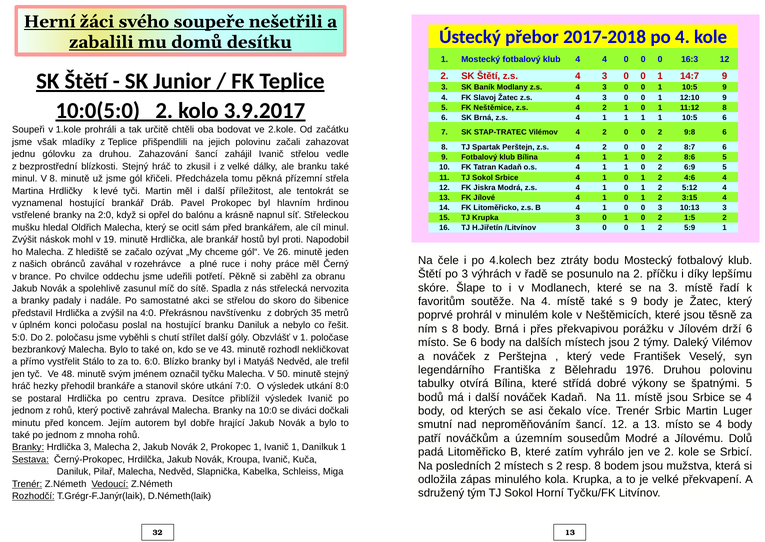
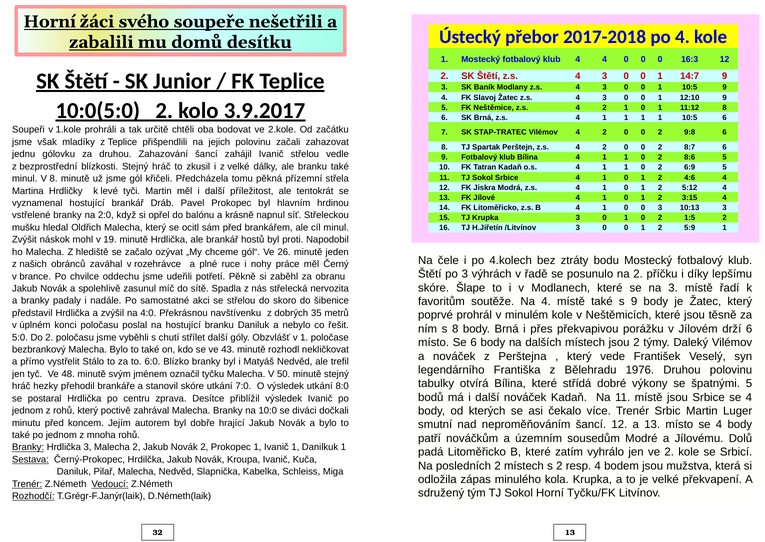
Herní at (50, 22): Herní -> Horní
resp 8: 8 -> 4
